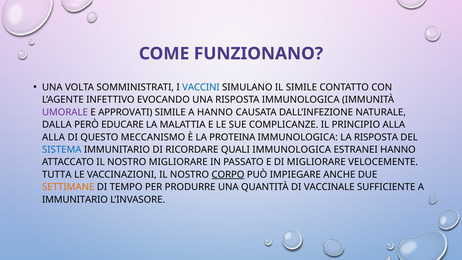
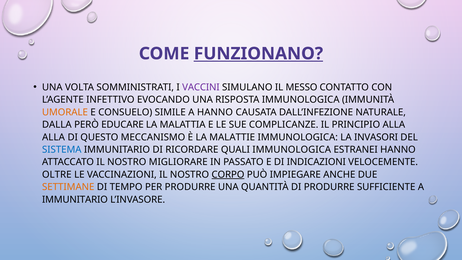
FUNZIONANO underline: none -> present
VACCINI colour: blue -> purple
IL SIMILE: SIMILE -> MESSO
UMORALE colour: purple -> orange
APPROVATI: APPROVATI -> CONSUELO
PROTEINA: PROTEINA -> MALATTIE
LA RISPOSTA: RISPOSTA -> INVASORI
DI MIGLIORARE: MIGLIORARE -> INDICAZIONI
TUTTA: TUTTA -> OLTRE
DI VACCINALE: VACCINALE -> PRODURRE
